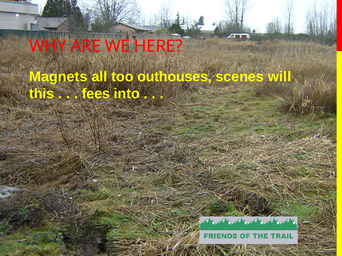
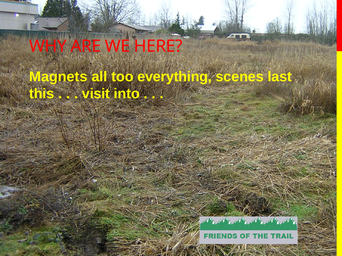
outhouses: outhouses -> everything
will: will -> last
fees: fees -> visit
